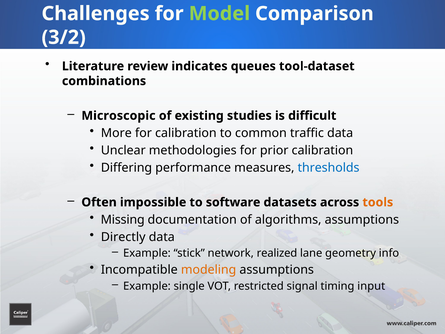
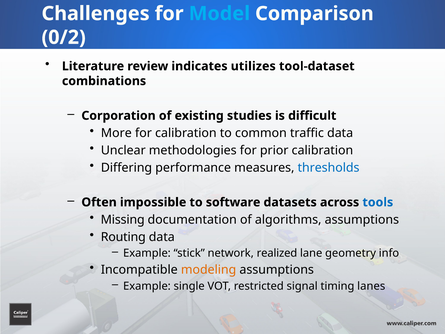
Model colour: light green -> light blue
3/2: 3/2 -> 0/2
queues: queues -> utilizes
Microscopic: Microscopic -> Corporation
tools colour: orange -> blue
Directly: Directly -> Routing
input: input -> lanes
